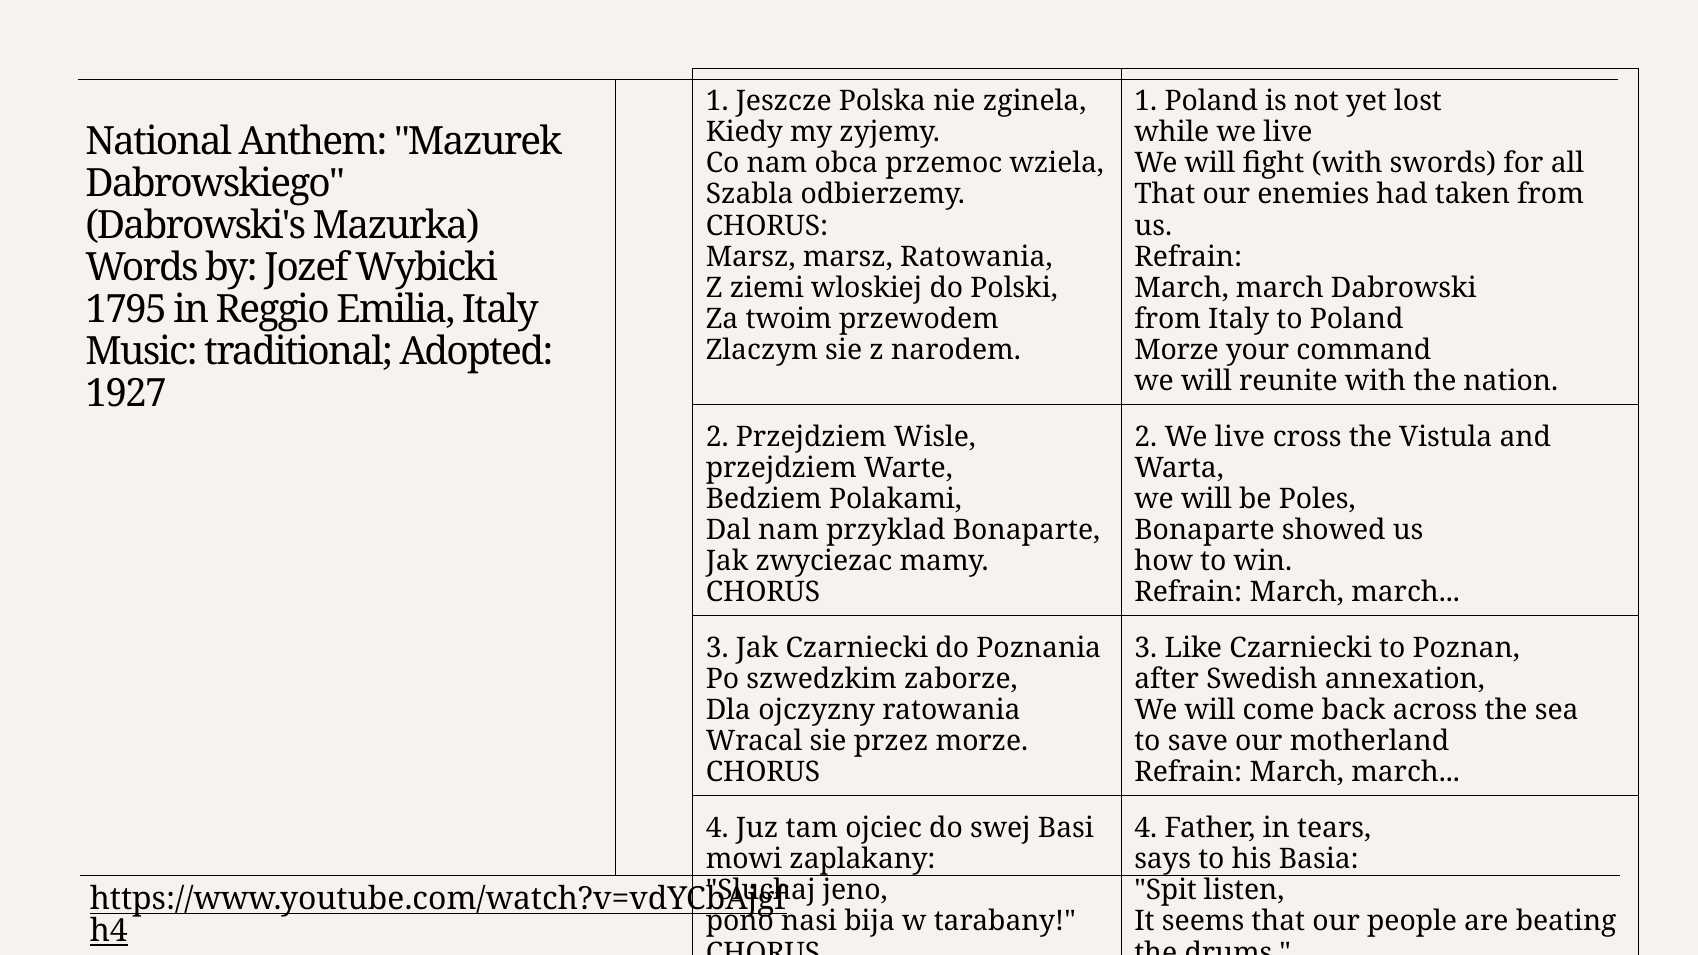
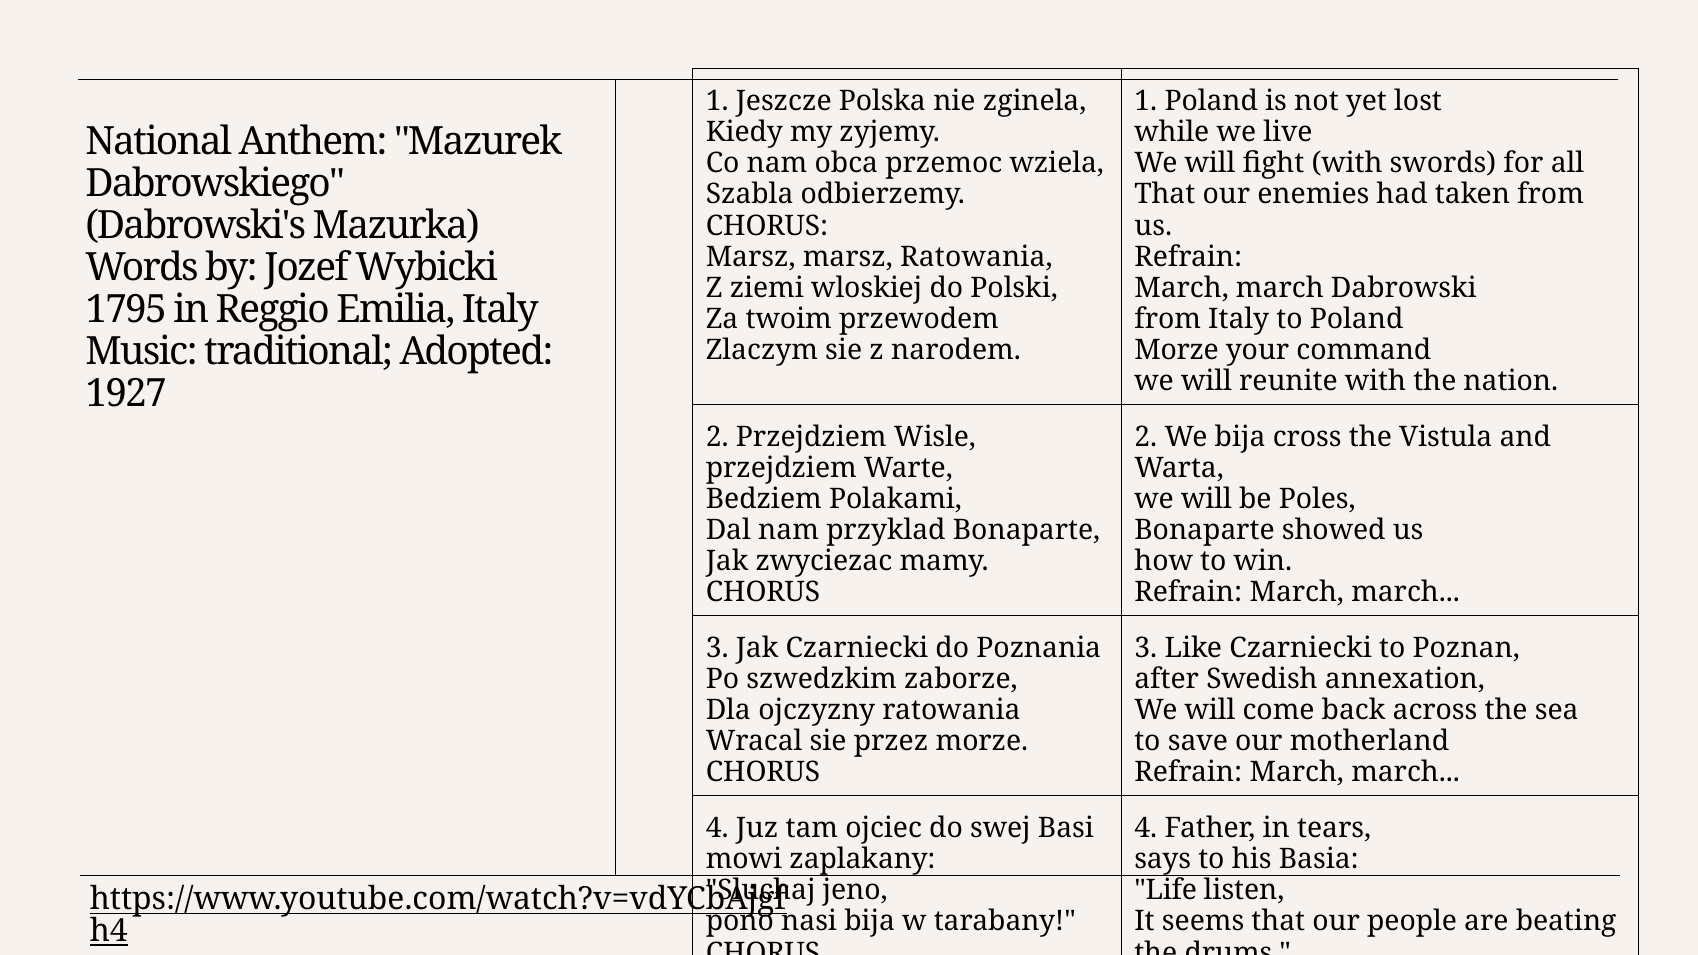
2 We live: live -> bija
Spit: Spit -> Life
